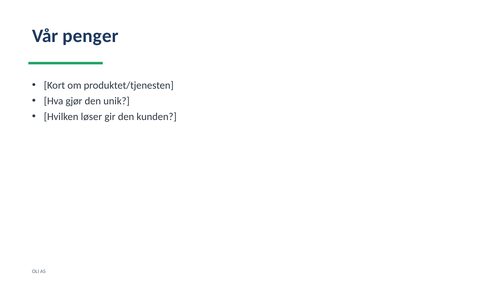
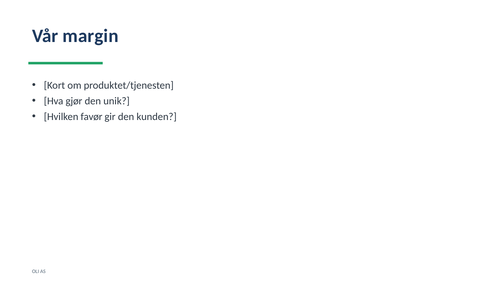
penger: penger -> margin
løser: løser -> favør
